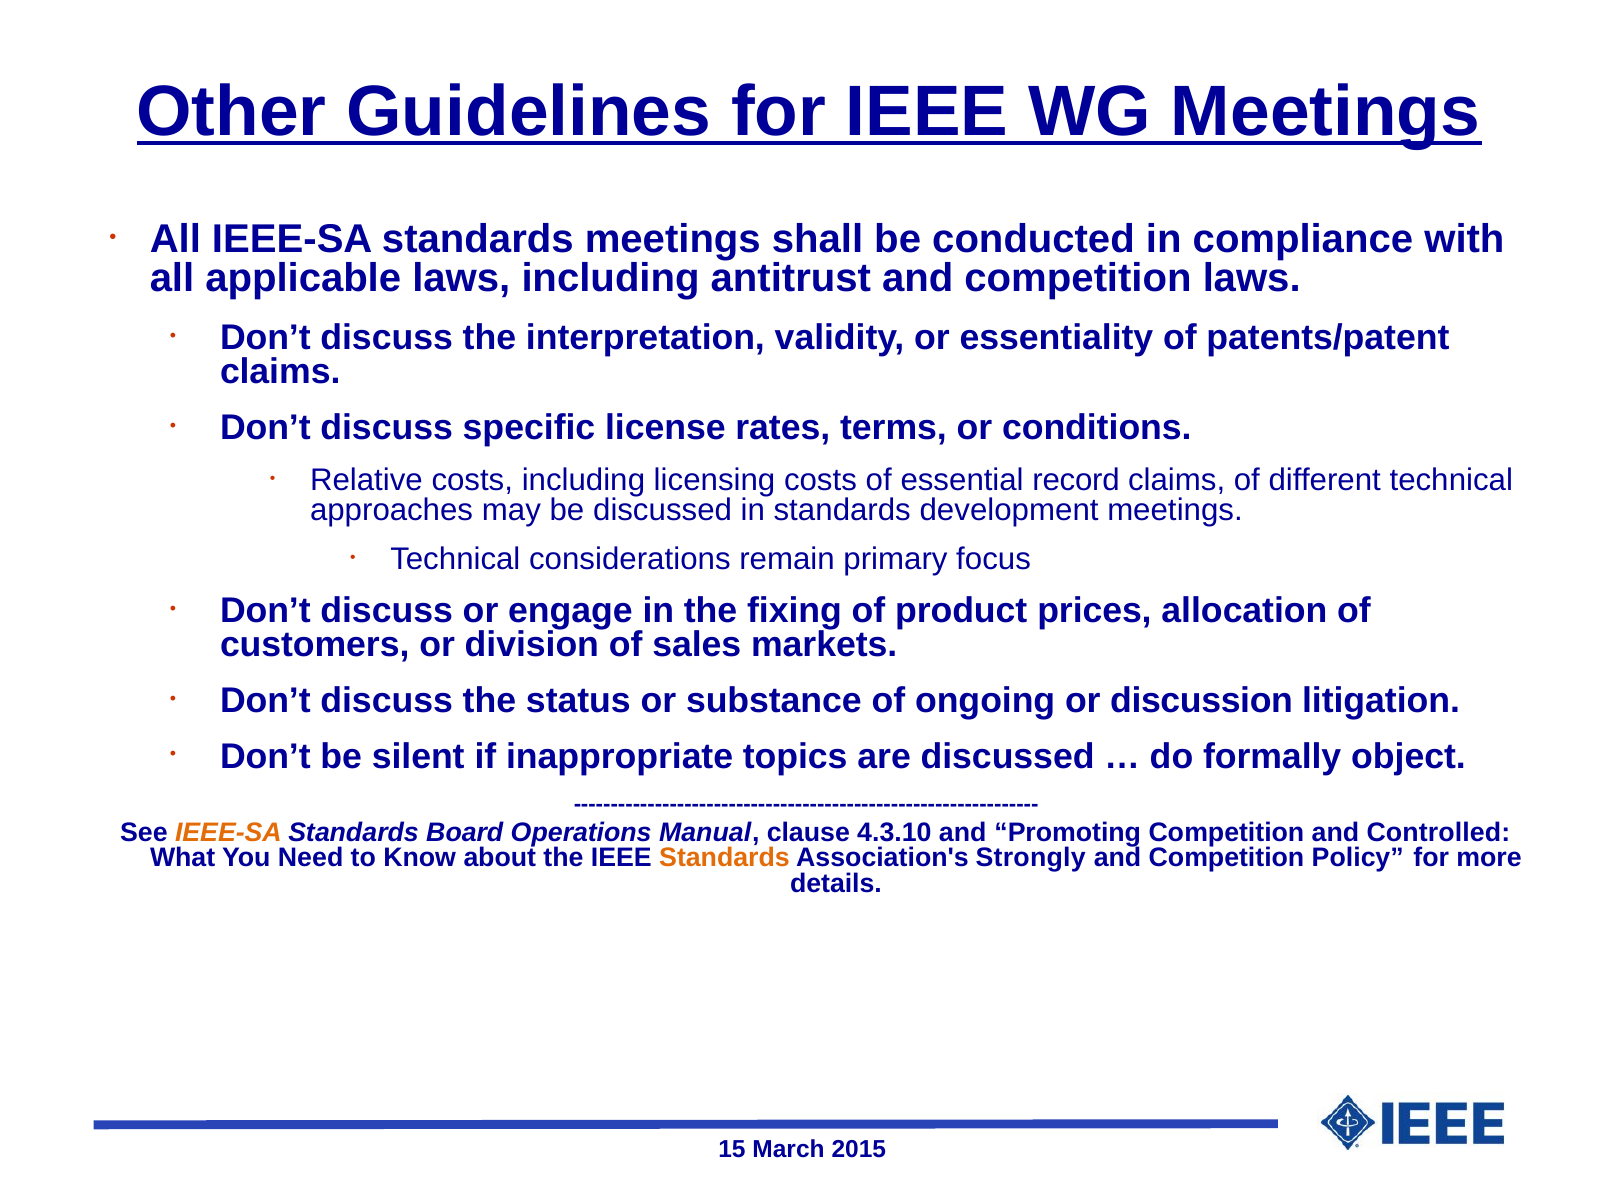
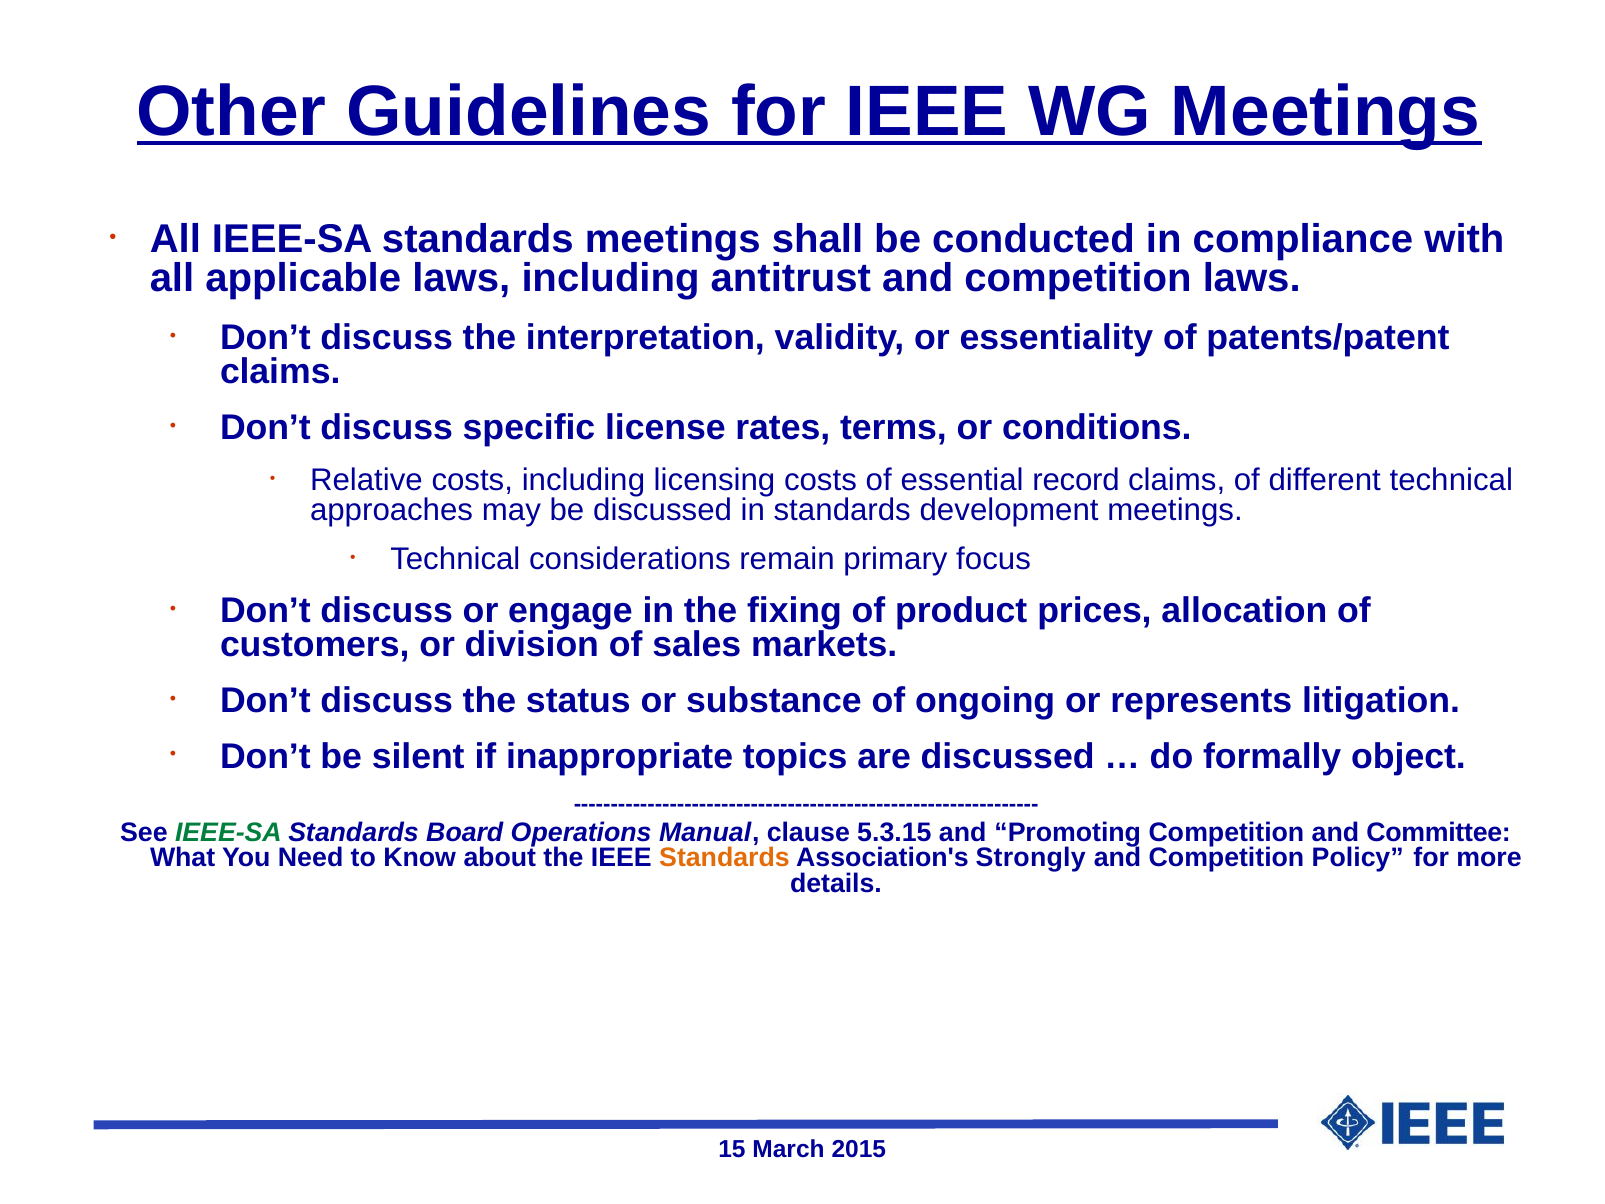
discussion: discussion -> represents
IEEE-SA at (228, 832) colour: orange -> green
4.3.10: 4.3.10 -> 5.3.15
Controlled: Controlled -> Committee
